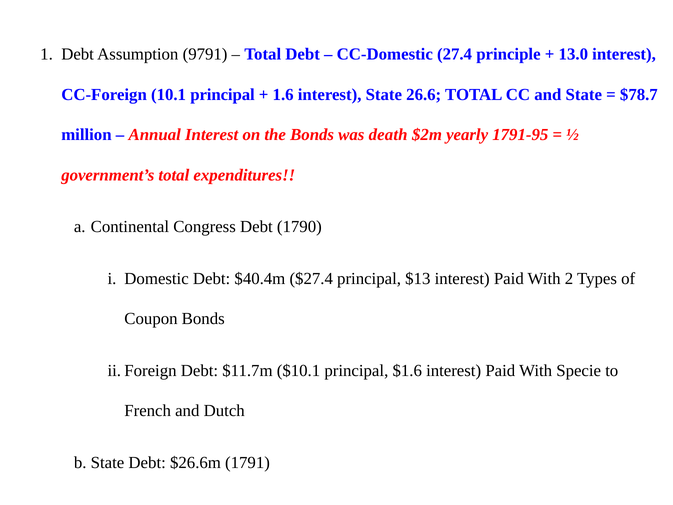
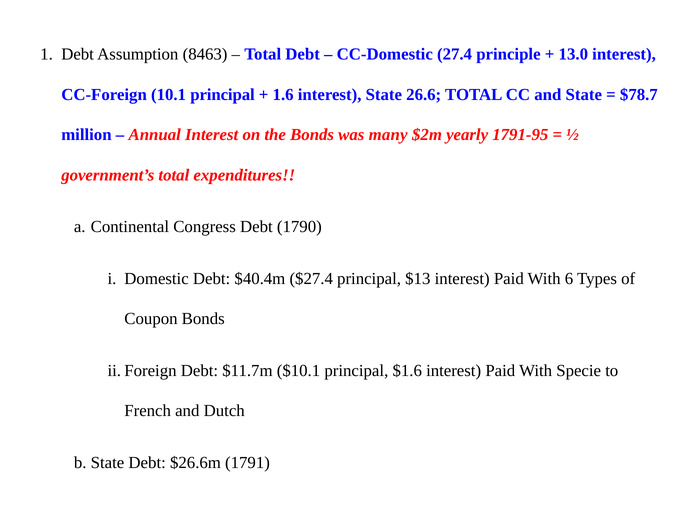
9791: 9791 -> 8463
death: death -> many
2: 2 -> 6
